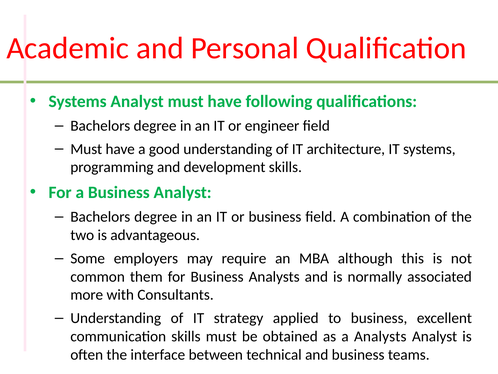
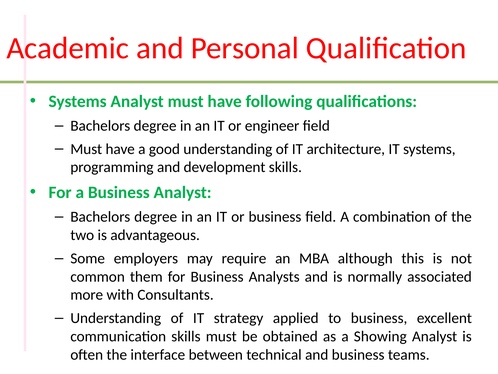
a Analysts: Analysts -> Showing
